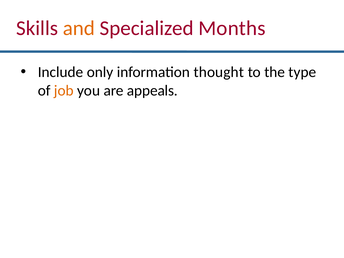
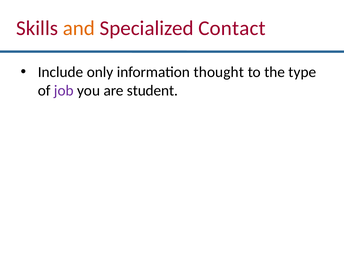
Months: Months -> Contact
job colour: orange -> purple
appeals: appeals -> student
